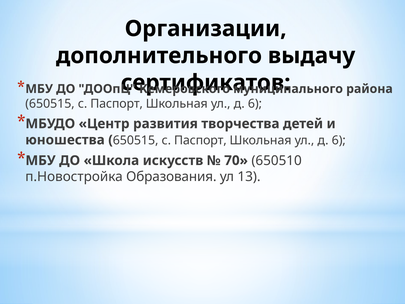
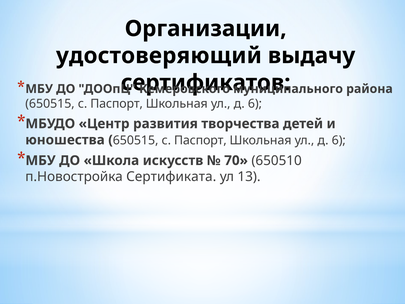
дополнительного: дополнительного -> удостоверяющий
Образования: Образования -> Сертификата
